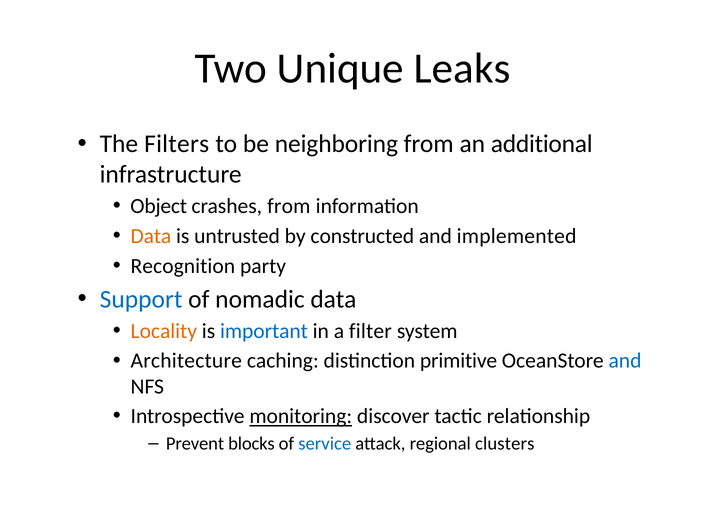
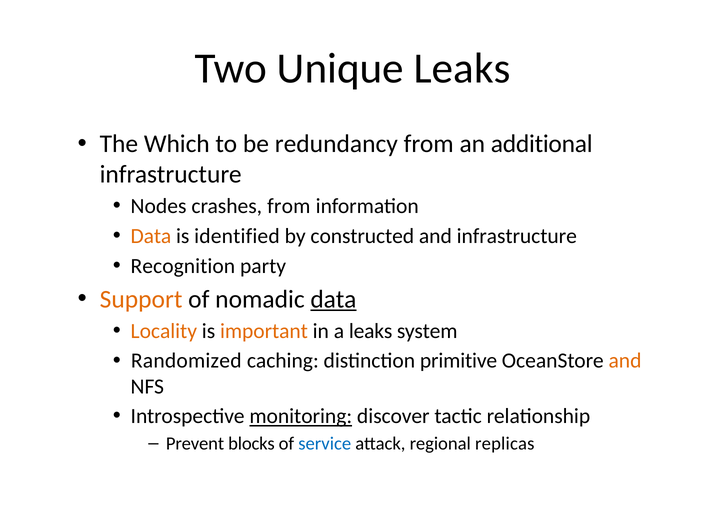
Filters: Filters -> Which
neighboring: neighboring -> redundancy
Object: Object -> Nodes
untrusted: untrusted -> identified
and implemented: implemented -> infrastructure
Support colour: blue -> orange
data at (333, 299) underline: none -> present
important colour: blue -> orange
a filter: filter -> leaks
Architecture: Architecture -> Randomized
and at (625, 361) colour: blue -> orange
clusters: clusters -> replicas
